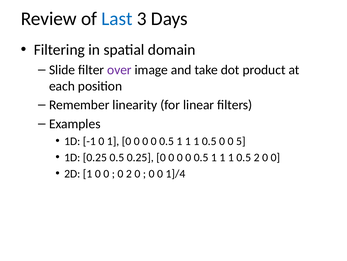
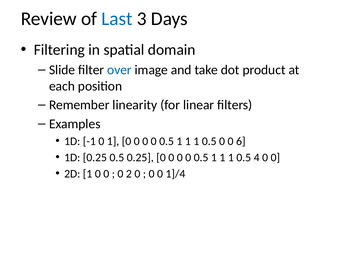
over colour: purple -> blue
5: 5 -> 6
0.5 2: 2 -> 4
